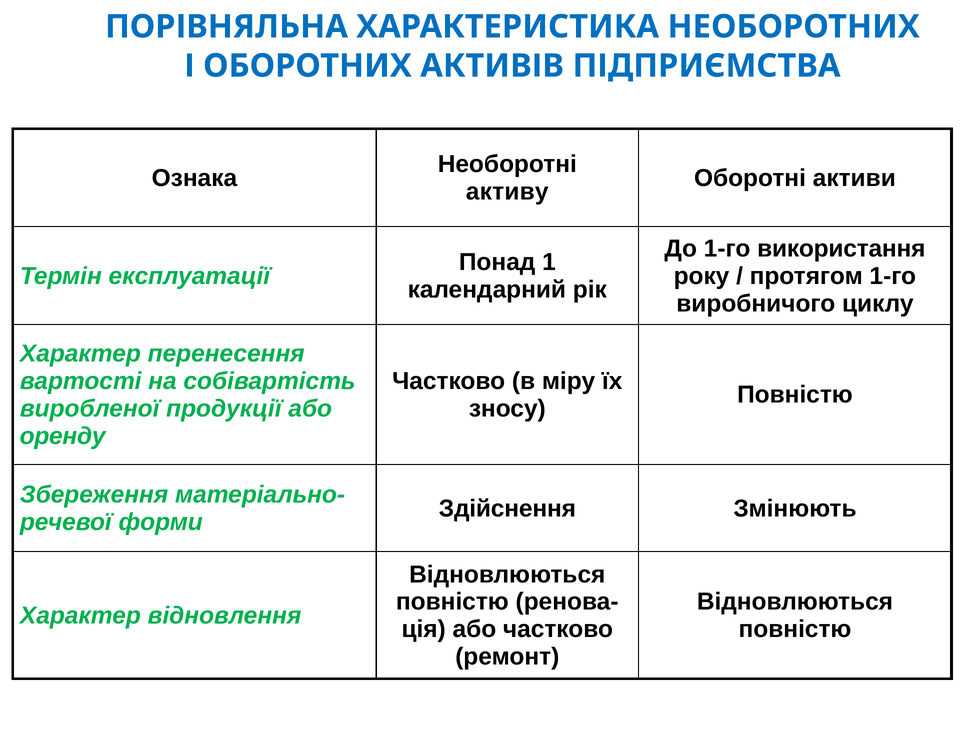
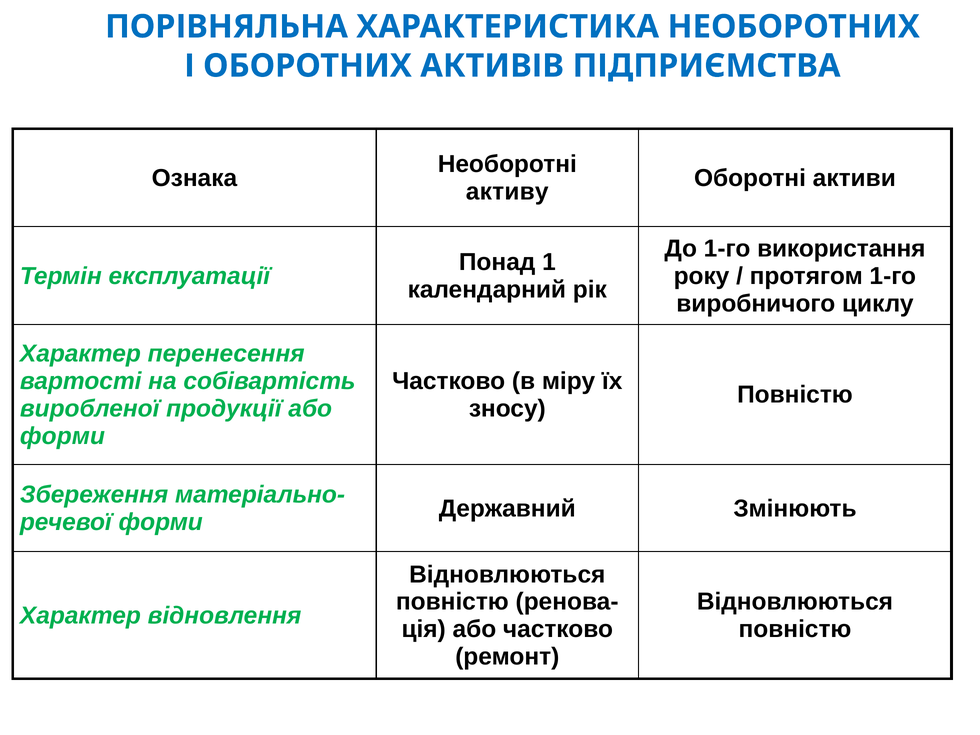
оренду at (63, 436): оренду -> форми
Здійснення: Здійснення -> Державний
